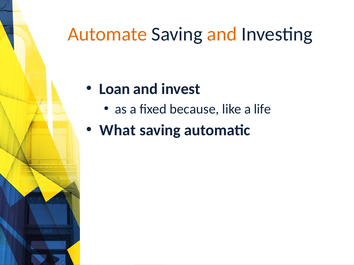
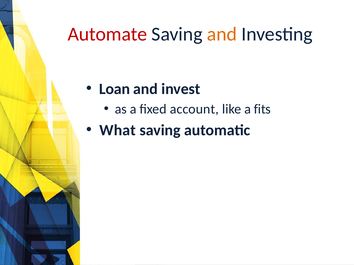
Automate colour: orange -> red
because: because -> account
life: life -> fits
